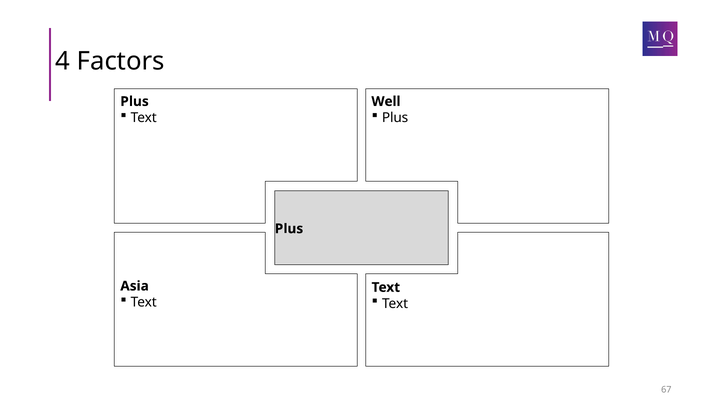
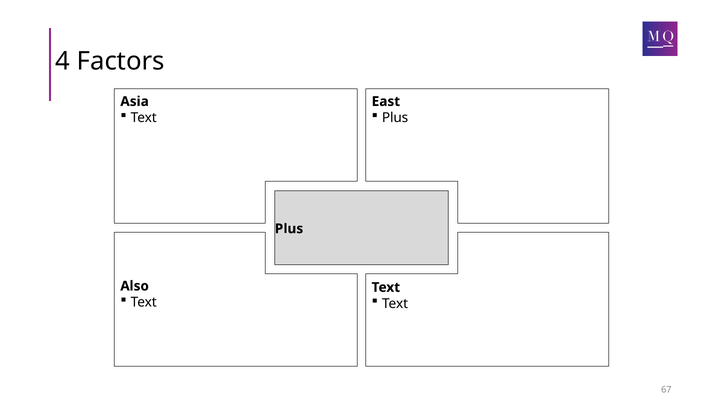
Plus at (135, 101): Plus -> Asia
Well: Well -> East
Asia: Asia -> Also
